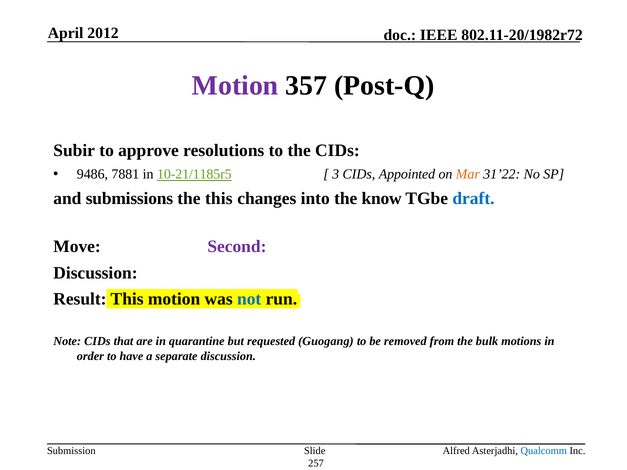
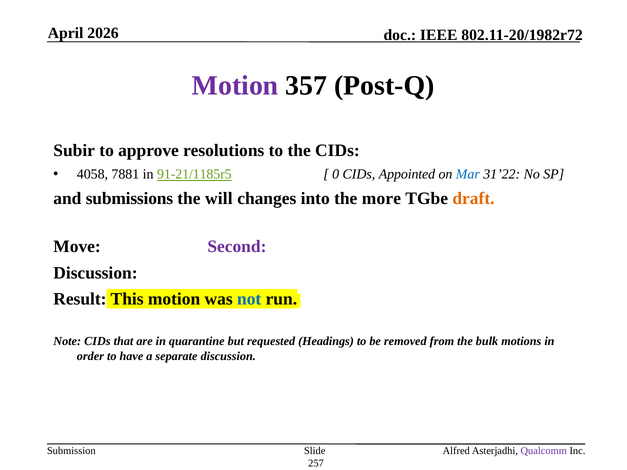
2012: 2012 -> 2026
9486: 9486 -> 4058
10-21/1185r5: 10-21/1185r5 -> 91-21/1185r5
3: 3 -> 0
Mar colour: orange -> blue
the this: this -> will
know: know -> more
draft colour: blue -> orange
Guogang: Guogang -> Headings
Qualcomm colour: blue -> purple
